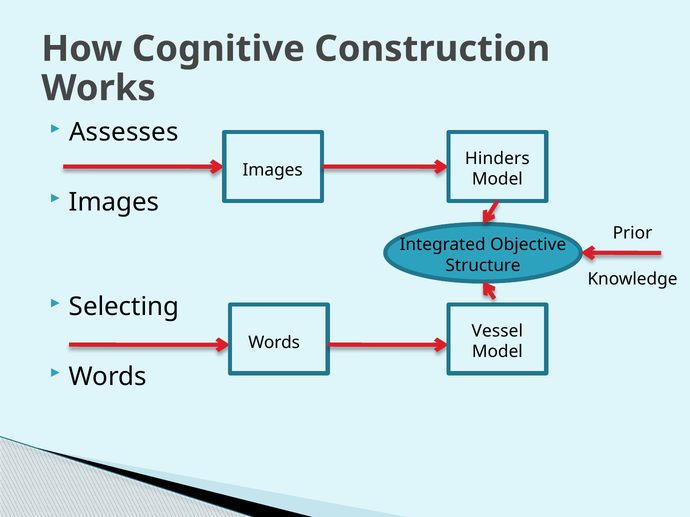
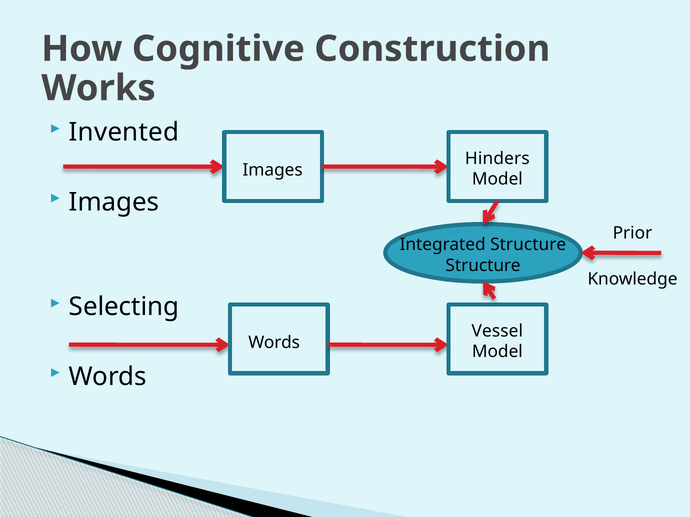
Assesses: Assesses -> Invented
Integrated Objective: Objective -> Structure
